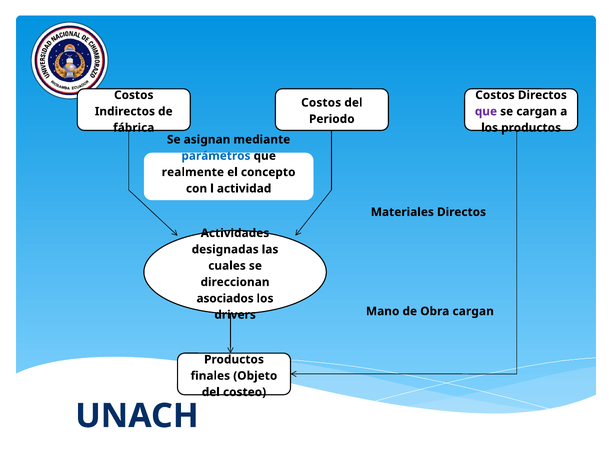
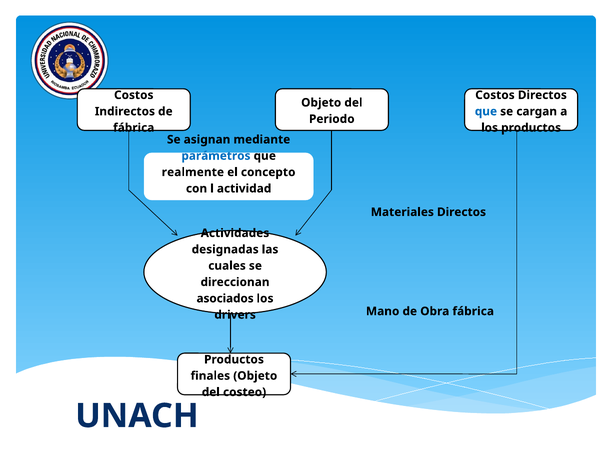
Costos at (321, 103): Costos -> Objeto
que at (486, 112) colour: purple -> blue
Obra cargan: cargan -> fábrica
